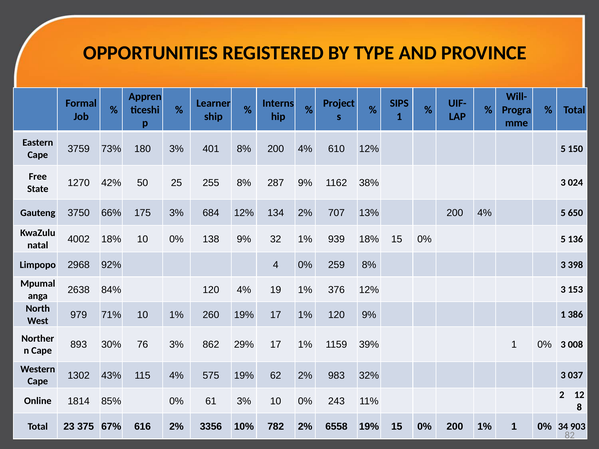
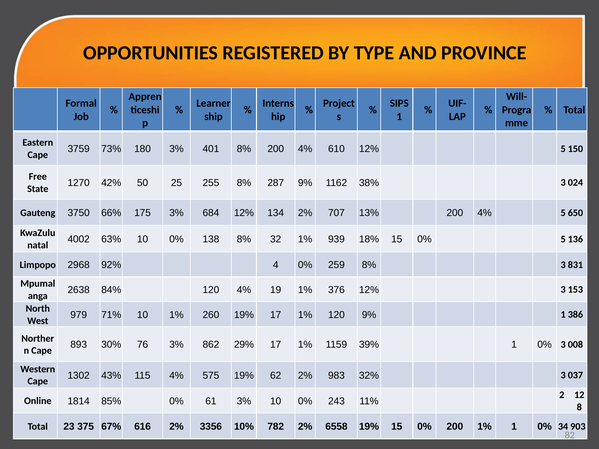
4002 18%: 18% -> 63%
138 9%: 9% -> 8%
398: 398 -> 831
